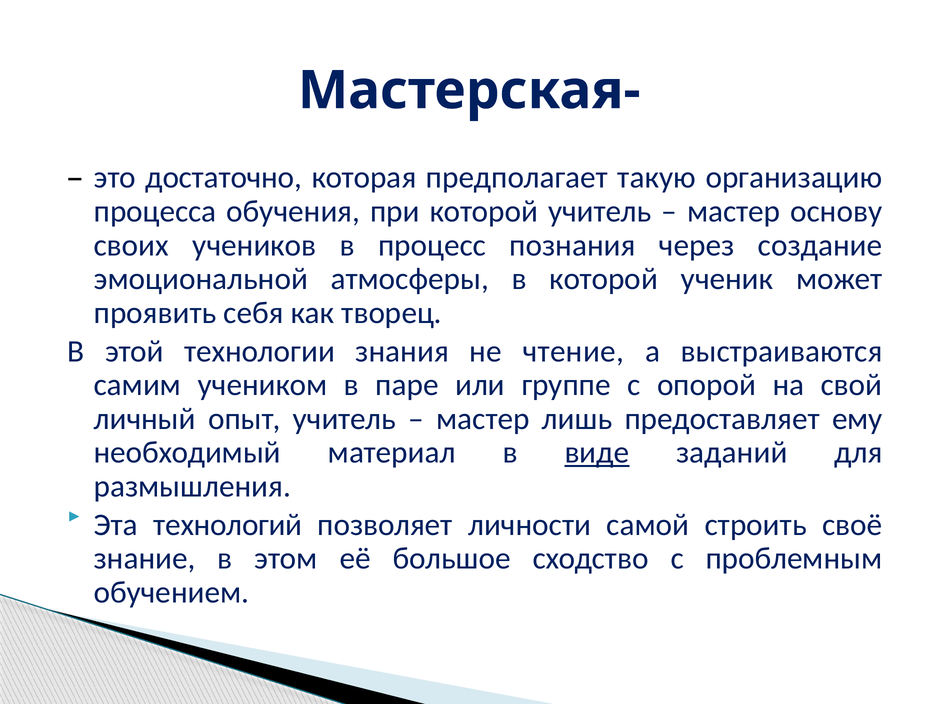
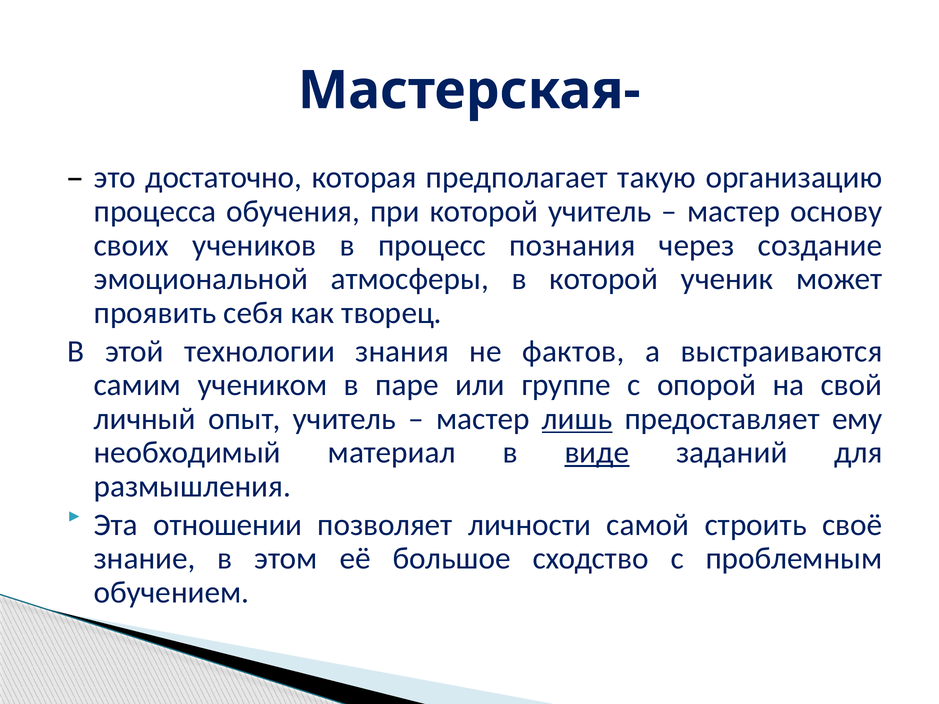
чтение: чтение -> фактов
лишь underline: none -> present
технологий: технологий -> отношении
